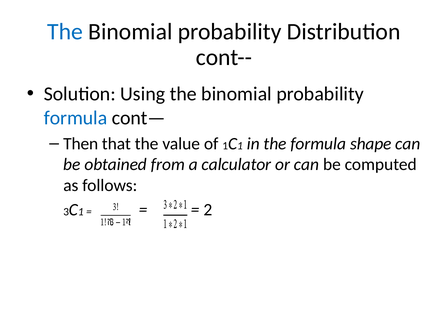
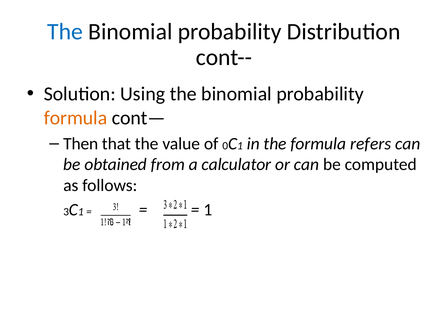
formula at (75, 118) colour: blue -> orange
of 1: 1 -> 0
shape: shape -> refers
2 at (208, 210): 2 -> 1
